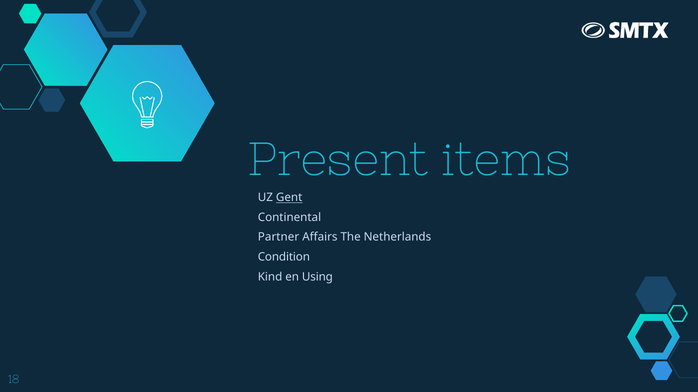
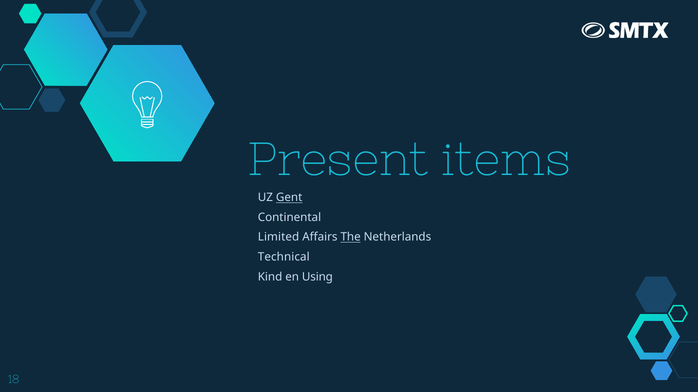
Partner: Partner -> Limited
The underline: none -> present
Condition: Condition -> Technical
